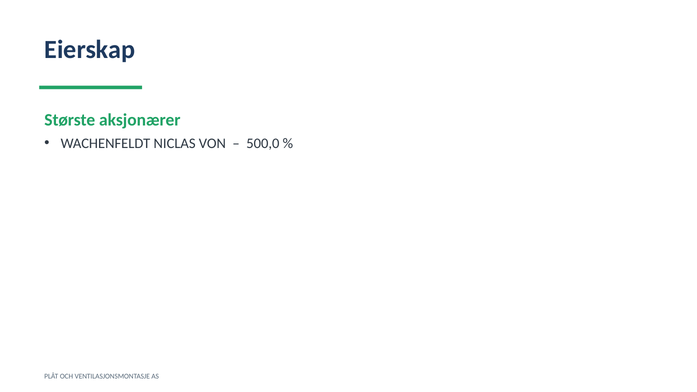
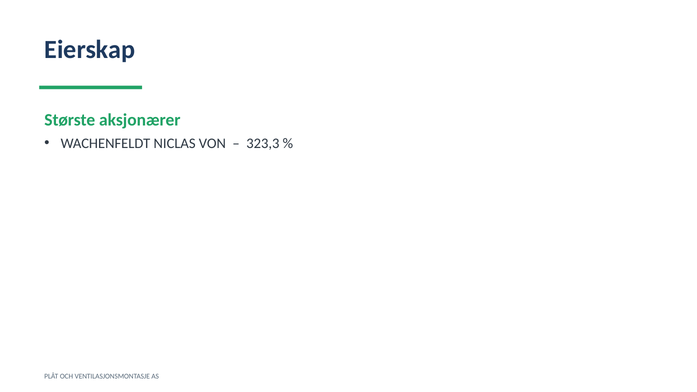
500,0: 500,0 -> 323,3
